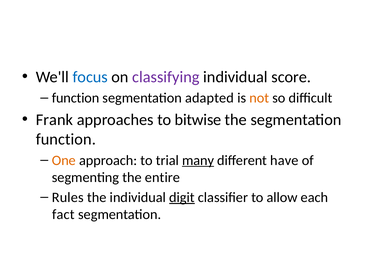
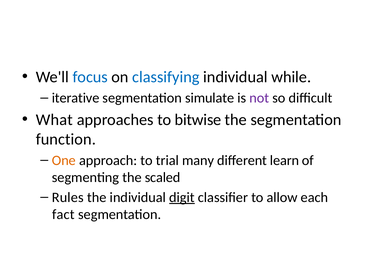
classifying colour: purple -> blue
score: score -> while
function at (76, 98): function -> iterative
adapted: adapted -> simulate
not colour: orange -> purple
Frank: Frank -> What
many underline: present -> none
have: have -> learn
entire: entire -> scaled
